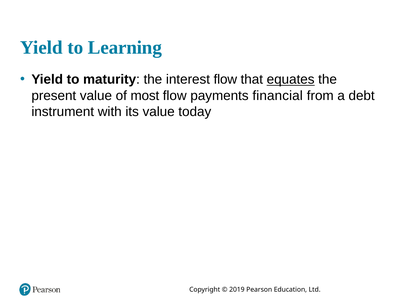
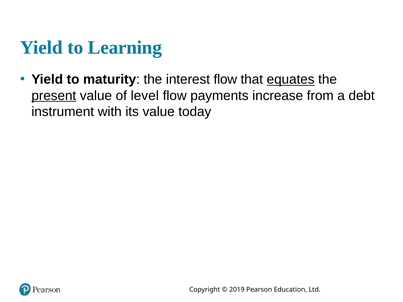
present underline: none -> present
most: most -> level
financial: financial -> increase
